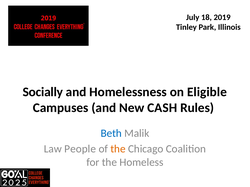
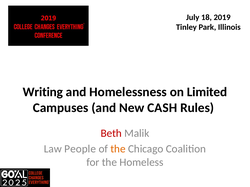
Socially: Socially -> Writing
Eligible: Eligible -> Limited
Beth colour: blue -> red
